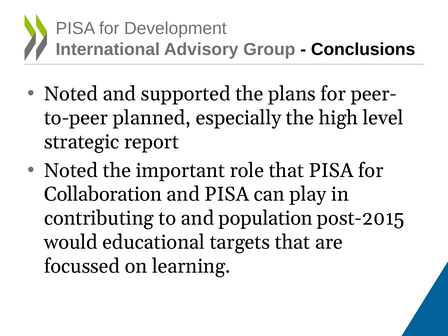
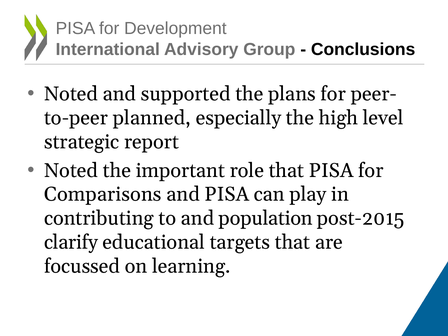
Collaboration: Collaboration -> Comparisons
would: would -> clarify
